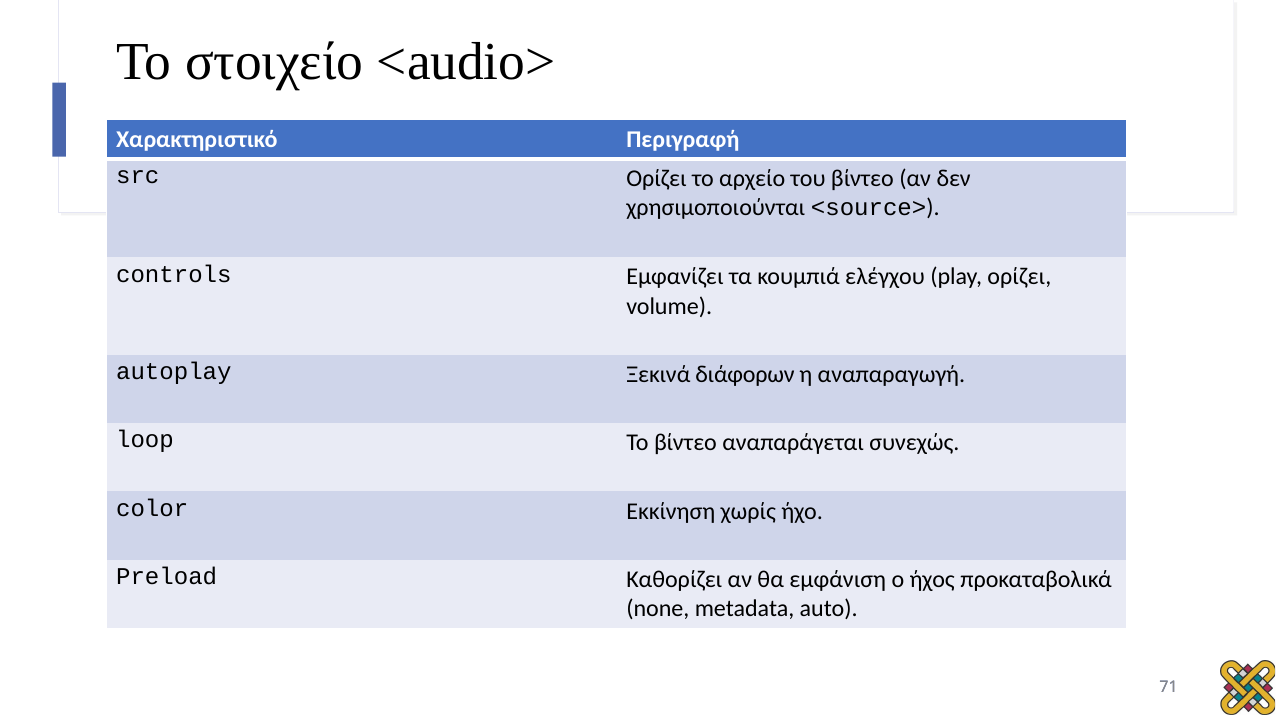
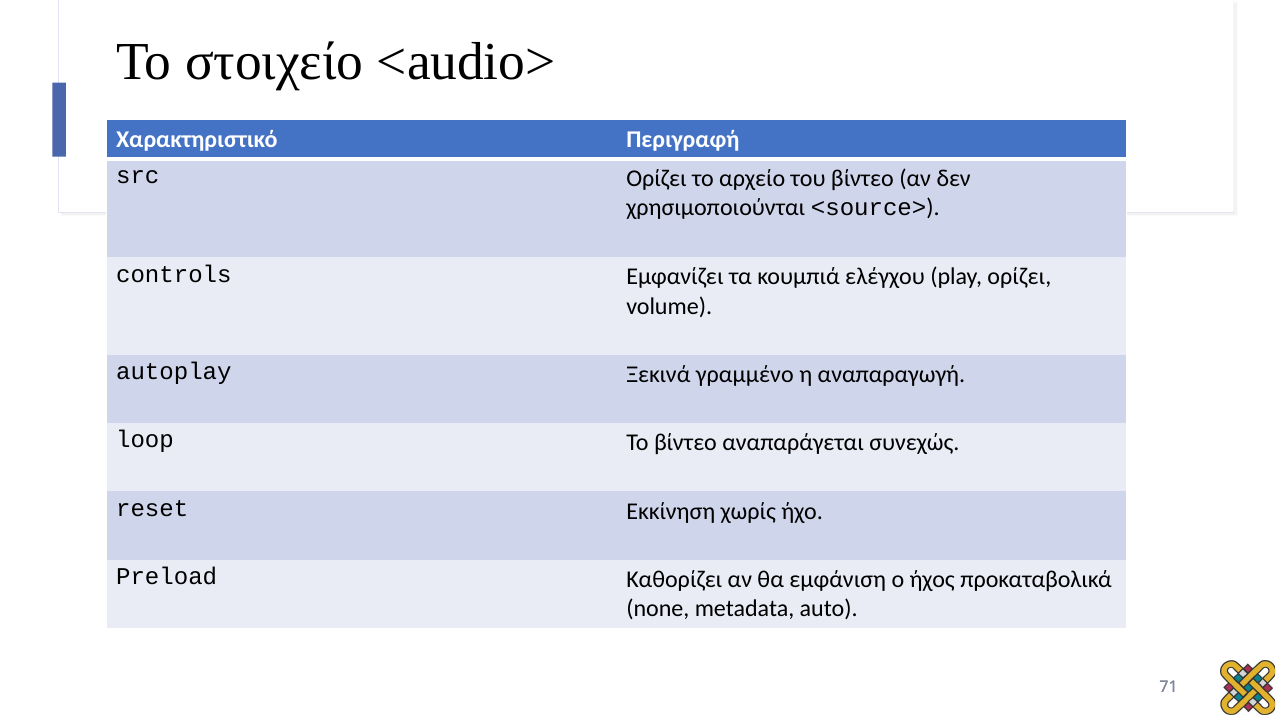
διάφορων: διάφορων -> γραμμένο
color: color -> reset
